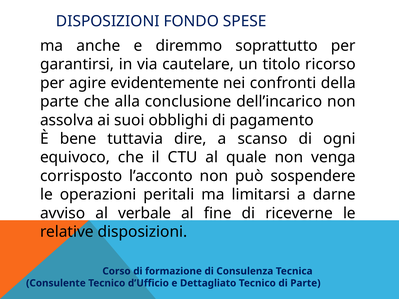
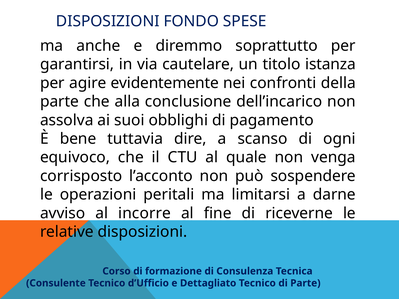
ricorso: ricorso -> istanza
verbale: verbale -> incorre
